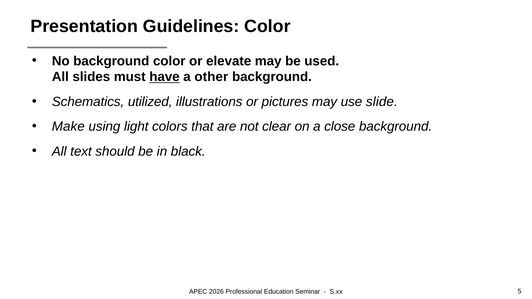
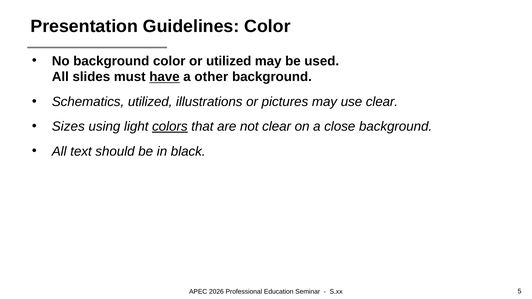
or elevate: elevate -> utilized
use slide: slide -> clear
Make: Make -> Sizes
colors underline: none -> present
